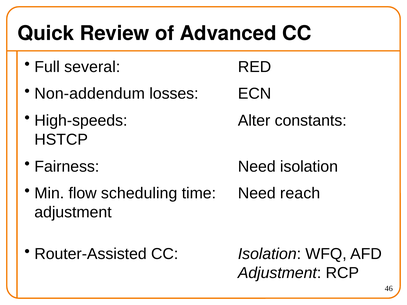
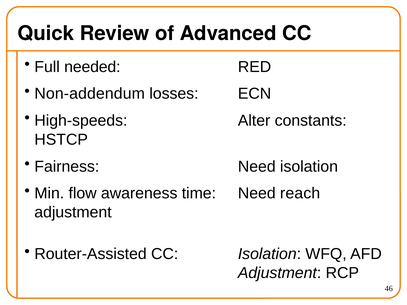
several: several -> needed
scheduling: scheduling -> awareness
